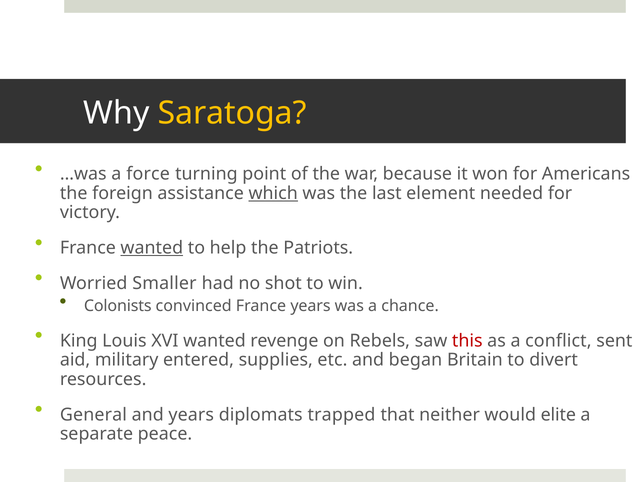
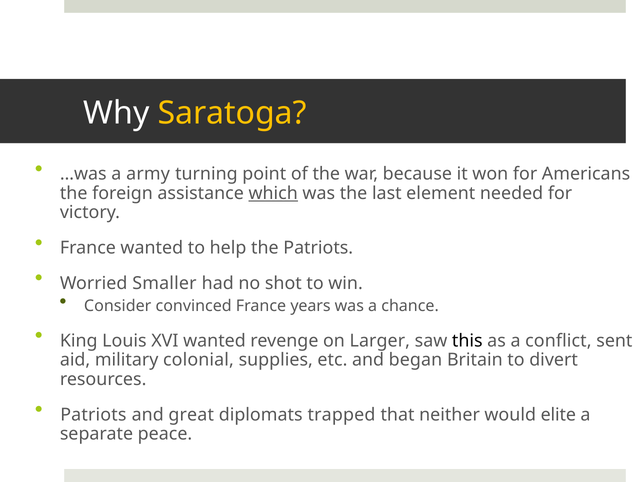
force: force -> army
wanted at (152, 248) underline: present -> none
Colonists: Colonists -> Consider
Rebels: Rebels -> Larger
this colour: red -> black
entered: entered -> colonial
General at (93, 414): General -> Patriots
and years: years -> great
